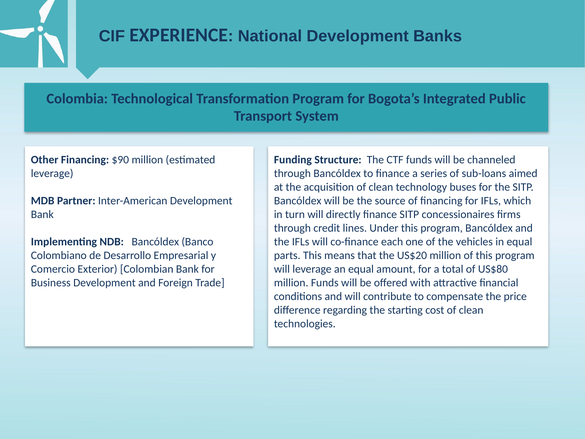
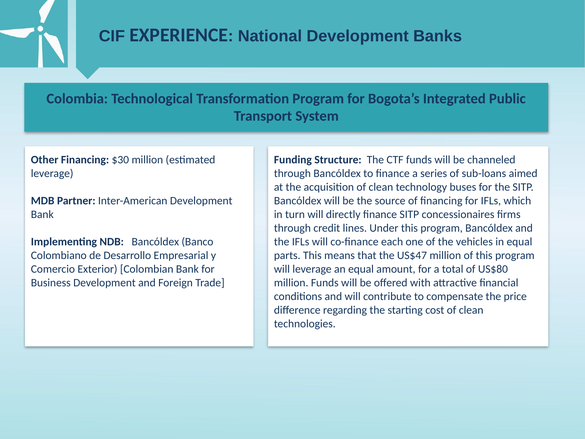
$90: $90 -> $30
US$20: US$20 -> US$47
